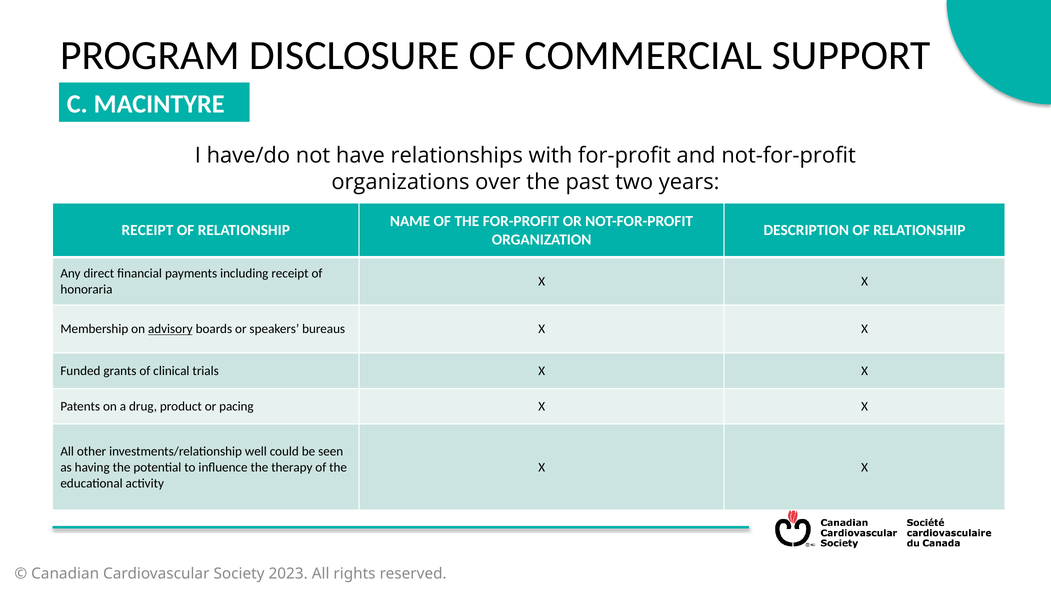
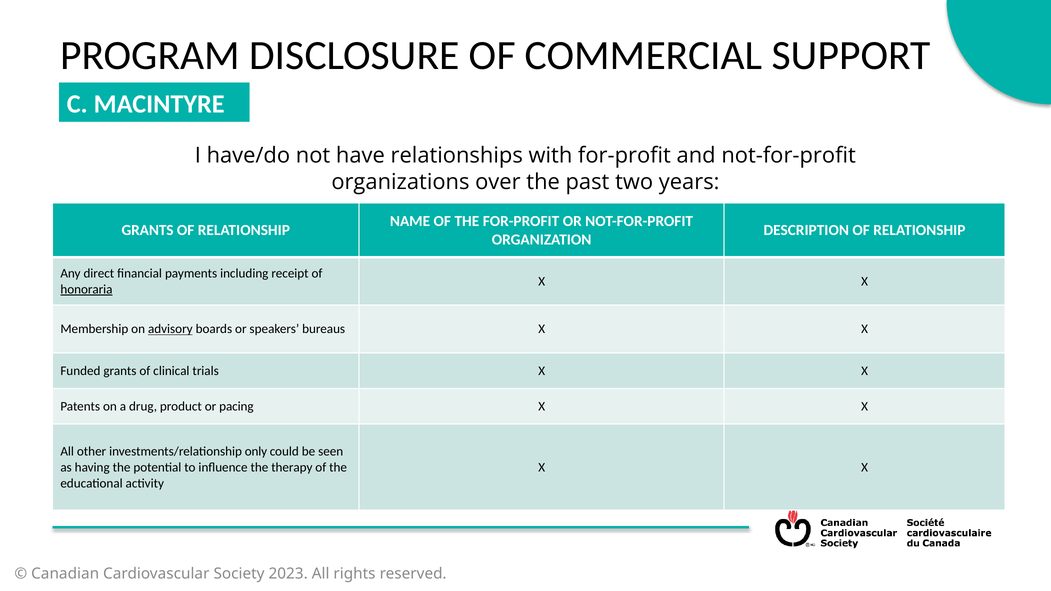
RECEIPT at (147, 230): RECEIPT -> GRANTS
honoraria underline: none -> present
well: well -> only
